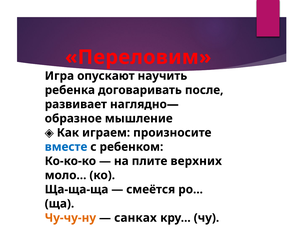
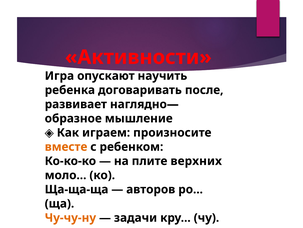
Переловим: Переловим -> Активности
вместе colour: blue -> orange
смеётся: смеётся -> авторов
санках: санках -> задачи
